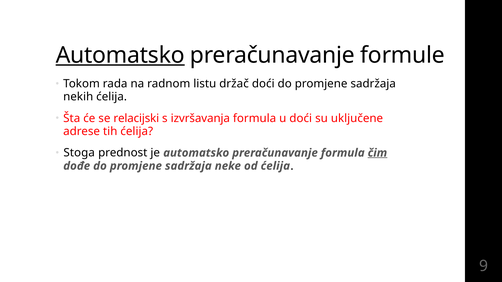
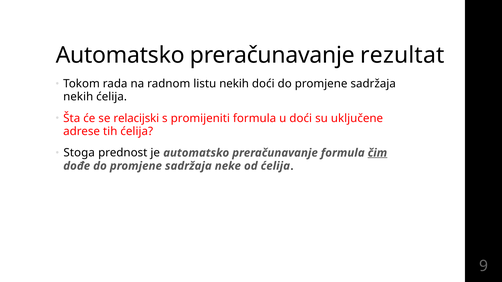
Automatsko at (120, 55) underline: present -> none
formule: formule -> rezultat
listu držač: držač -> nekih
izvršavanja: izvršavanja -> promijeniti
